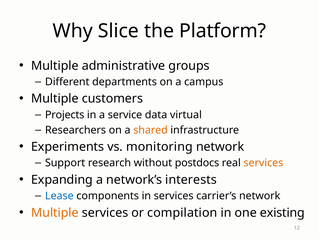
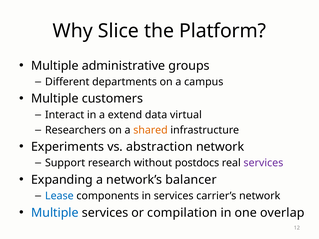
Projects: Projects -> Interact
service: service -> extend
monitoring: monitoring -> abstraction
services at (263, 163) colour: orange -> purple
interests: interests -> balancer
Multiple at (55, 213) colour: orange -> blue
existing: existing -> overlap
